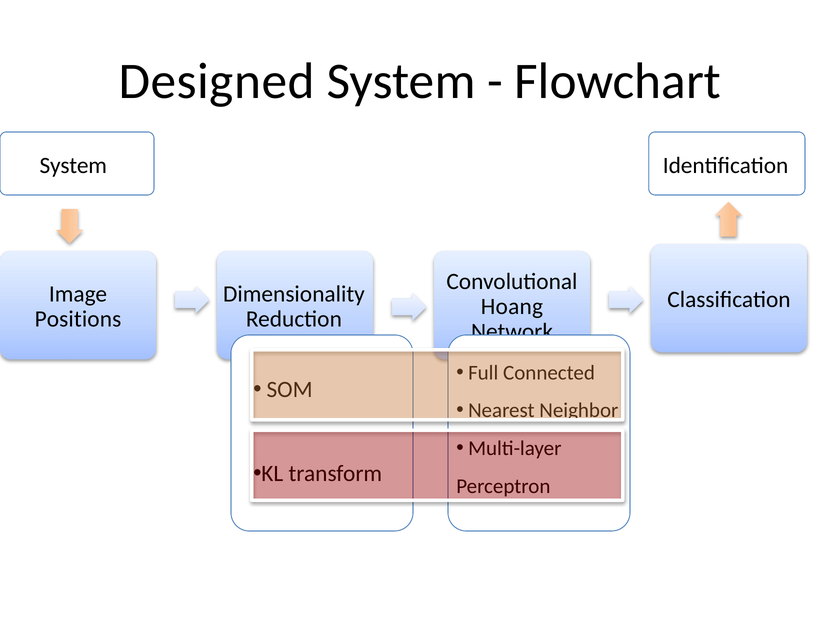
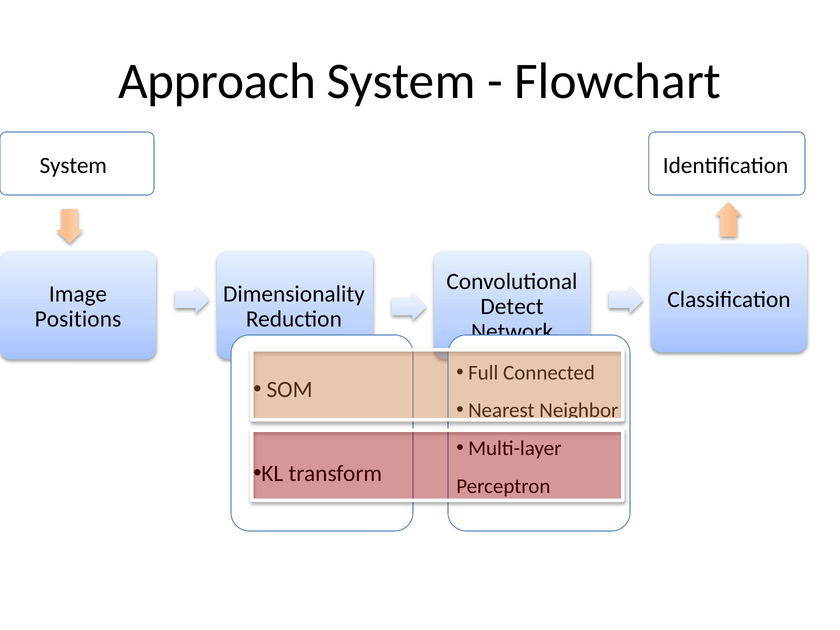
Designed: Designed -> Approach
Hoang: Hoang -> Detect
